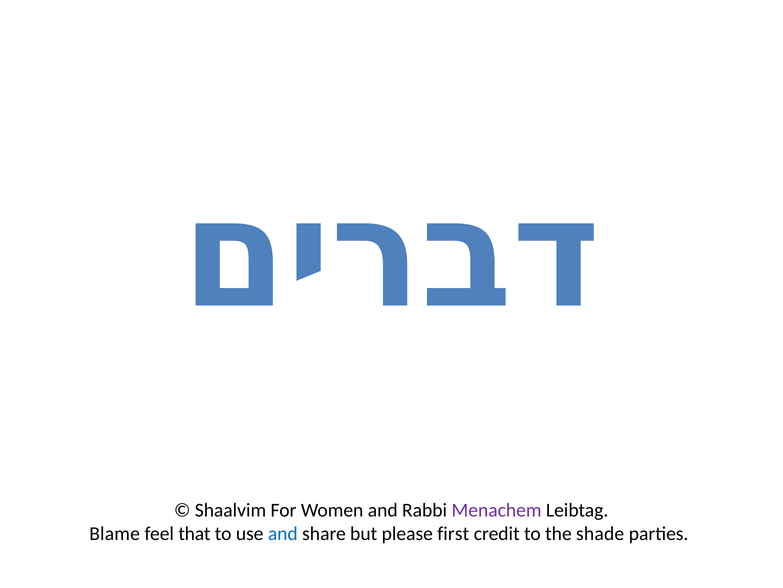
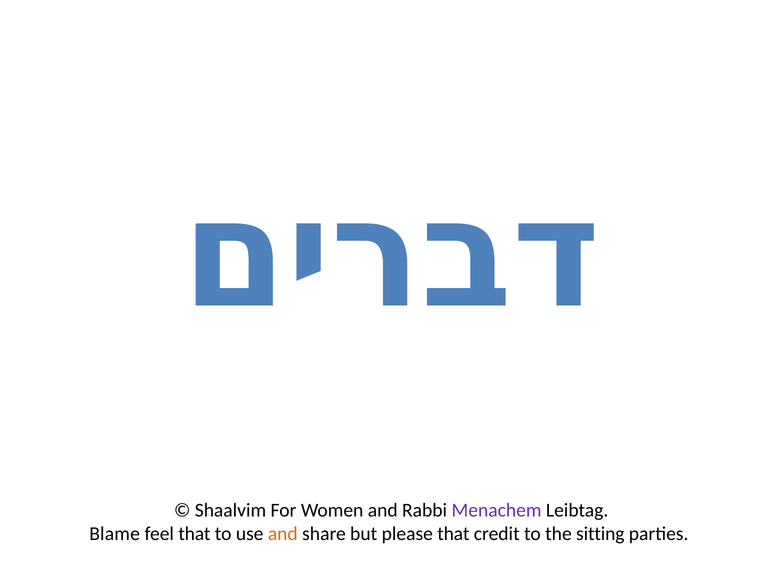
and at (283, 533) colour: blue -> orange
please first: first -> that
shade: shade -> sitting
